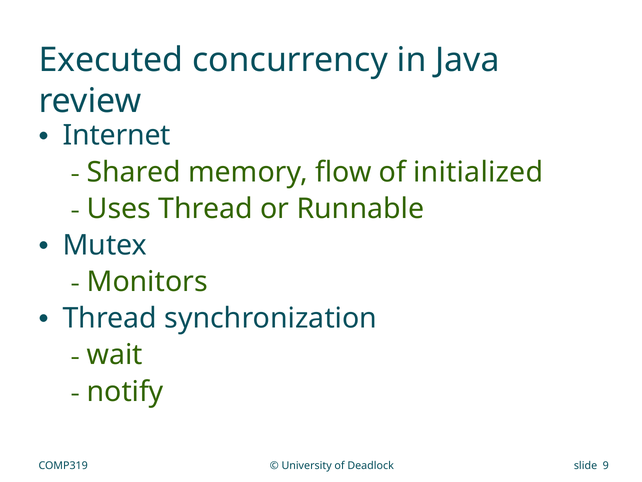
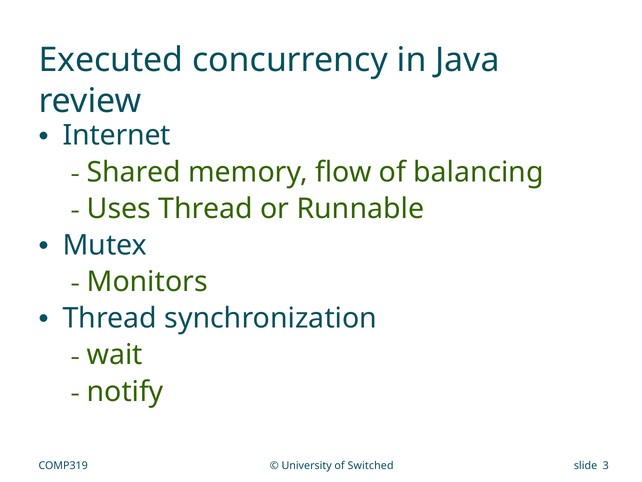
initialized: initialized -> balancing
Deadlock: Deadlock -> Switched
9: 9 -> 3
